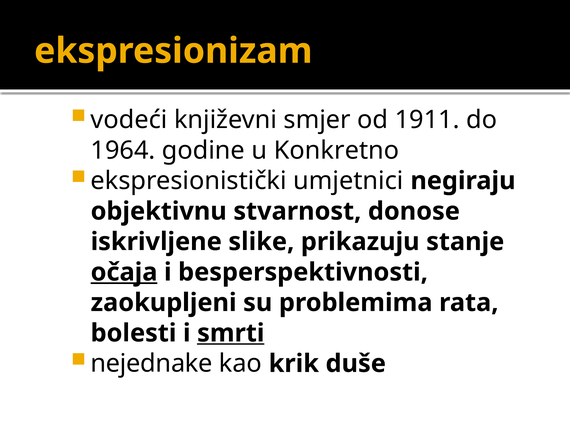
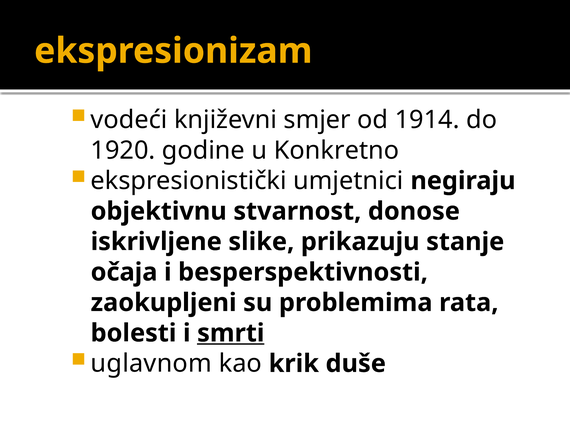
1911: 1911 -> 1914
1964: 1964 -> 1920
očaja underline: present -> none
nejednake: nejednake -> uglavnom
